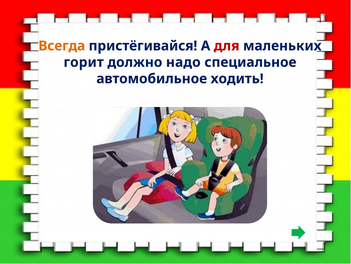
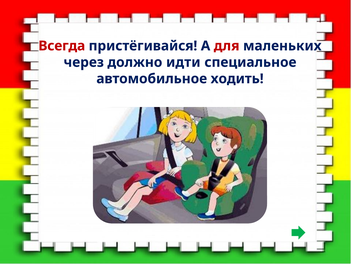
Всегда colour: orange -> red
горит: горит -> через
надо: надо -> идти
